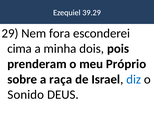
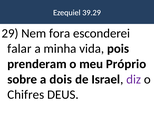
cima: cima -> falar
dois: dois -> vida
raça: raça -> dois
diz colour: blue -> purple
Sonido: Sonido -> Chifres
